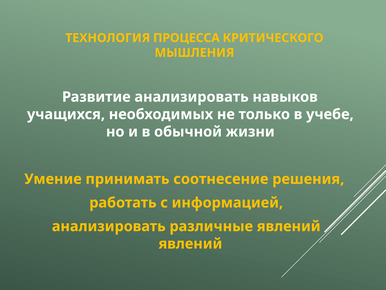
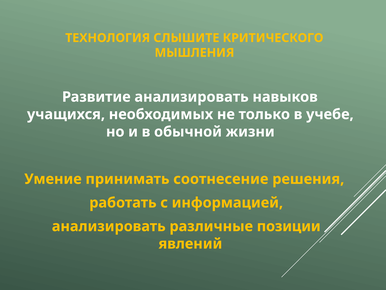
ПРОЦЕССА: ПРОЦЕССА -> СЛЫШИТЕ
различные явлений: явлений -> позиции
